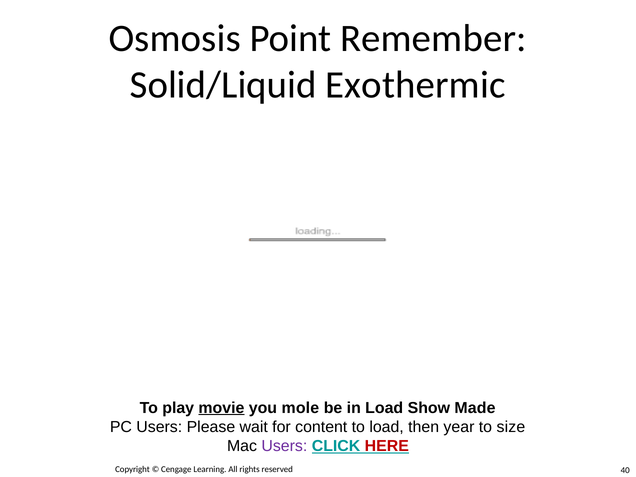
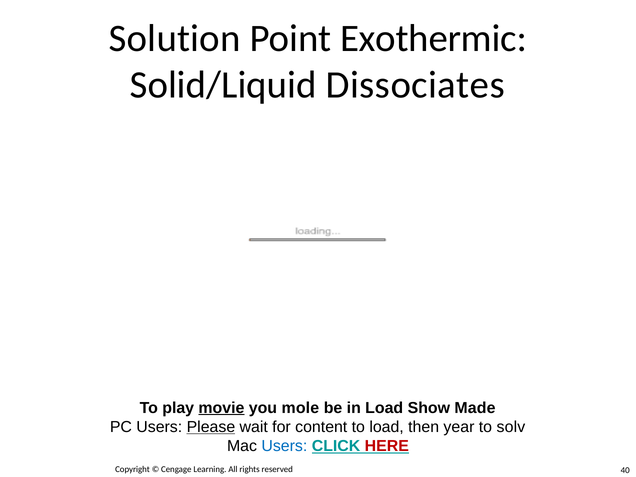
Osmosis: Osmosis -> Solution
Remember: Remember -> Exothermic
Exothermic: Exothermic -> Dissociates
Please underline: none -> present
size: size -> solv
Users at (284, 446) colour: purple -> blue
